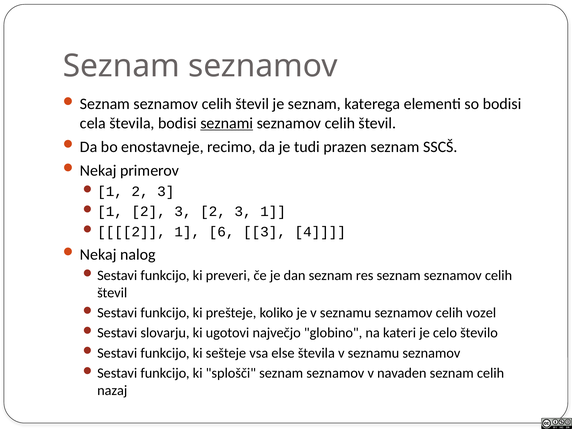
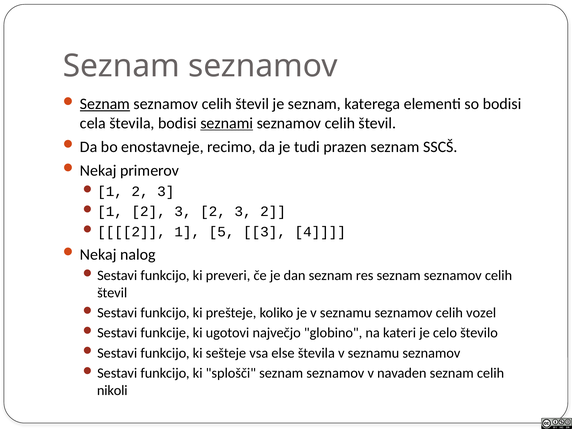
Seznam at (105, 104) underline: none -> present
3 2 3 1: 1 -> 2
6: 6 -> 5
slovarju: slovarju -> funkcije
nazaj: nazaj -> nikoli
